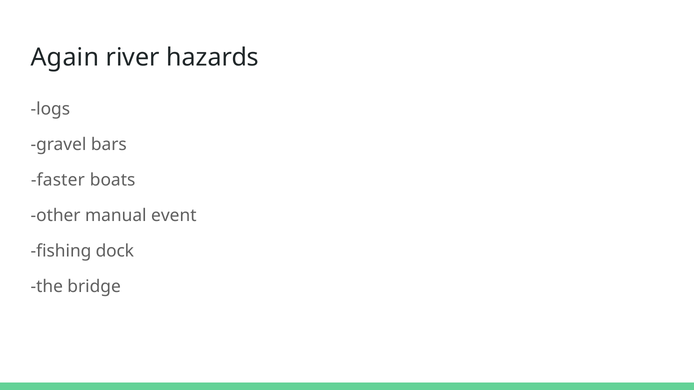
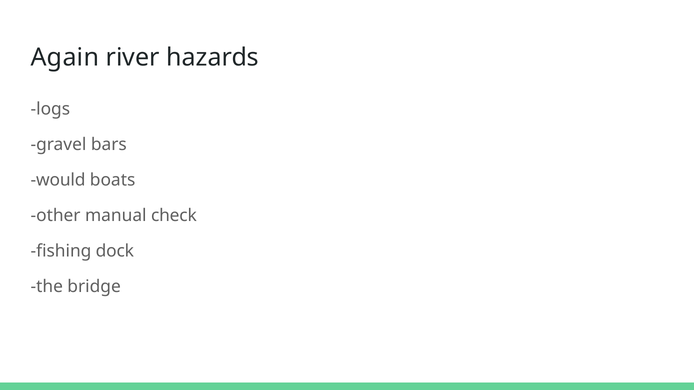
faster: faster -> would
event: event -> check
